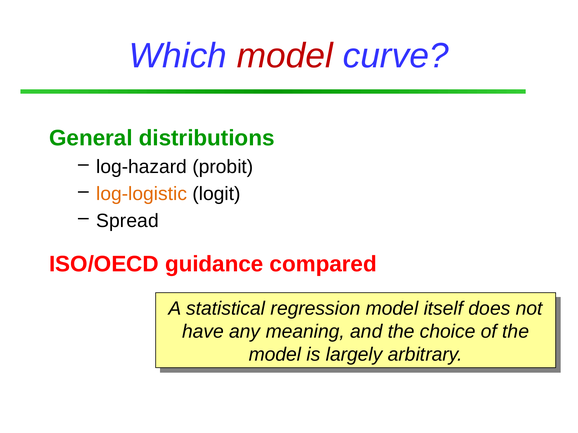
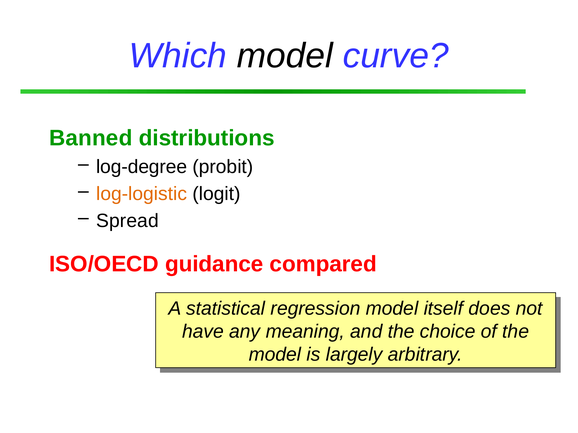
model at (285, 56) colour: red -> black
General: General -> Banned
log-hazard: log-hazard -> log-degree
